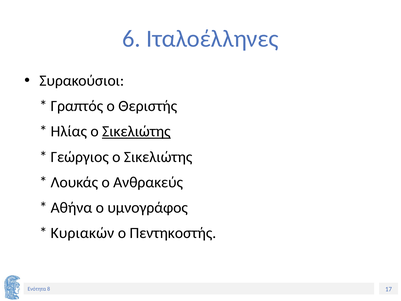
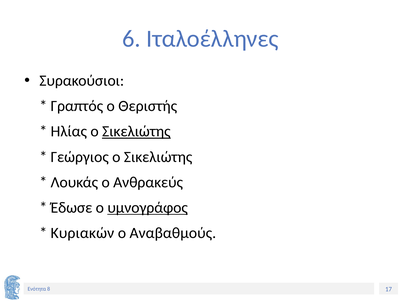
Αθήνα: Αθήνα -> Έδωσε
υμνογράφος underline: none -> present
Πεντηκοστής: Πεντηκοστής -> Αναβαθμούς
